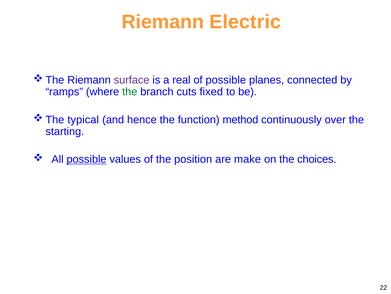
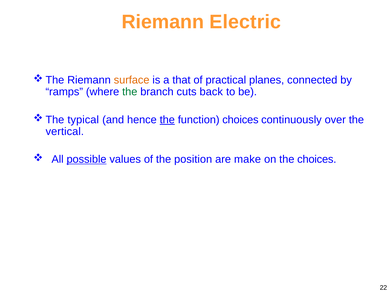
surface colour: purple -> orange
real: real -> that
of possible: possible -> practical
fixed: fixed -> back
the at (167, 119) underline: none -> present
function method: method -> choices
starting: starting -> vertical
